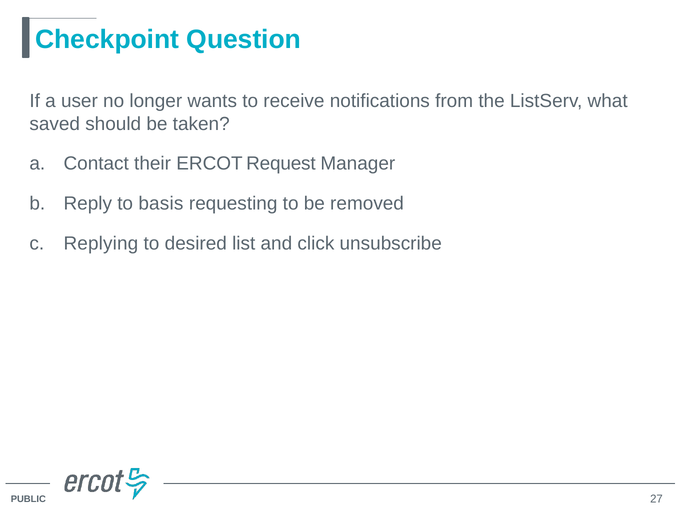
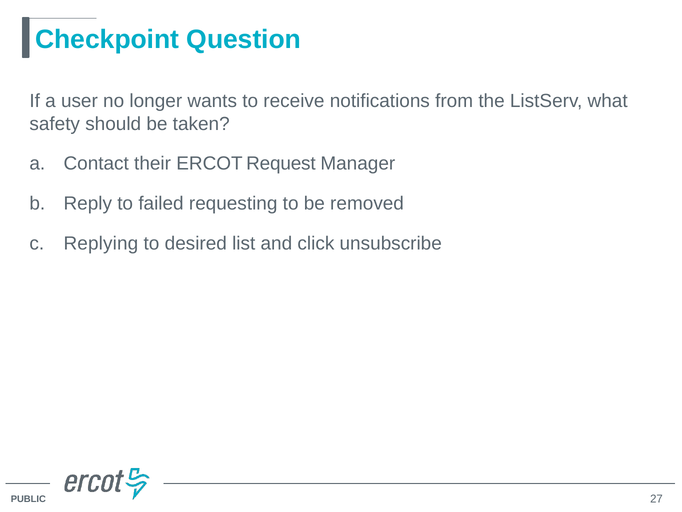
saved: saved -> safety
basis: basis -> failed
